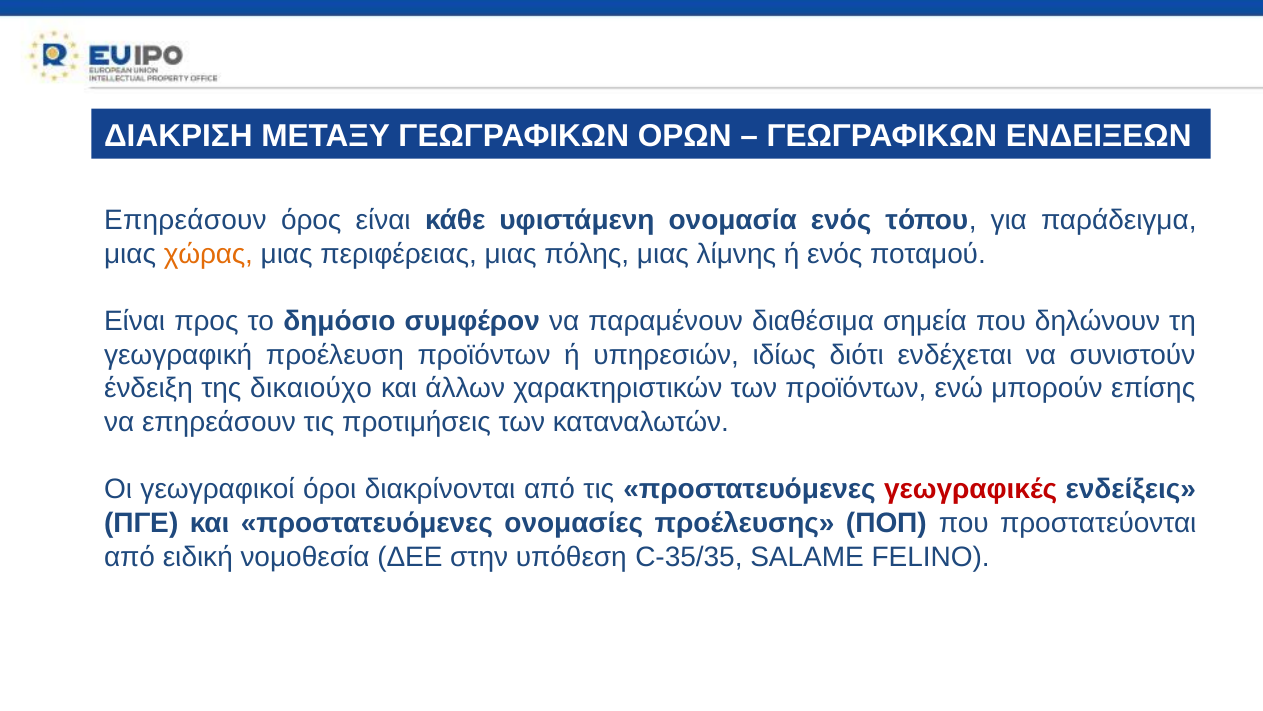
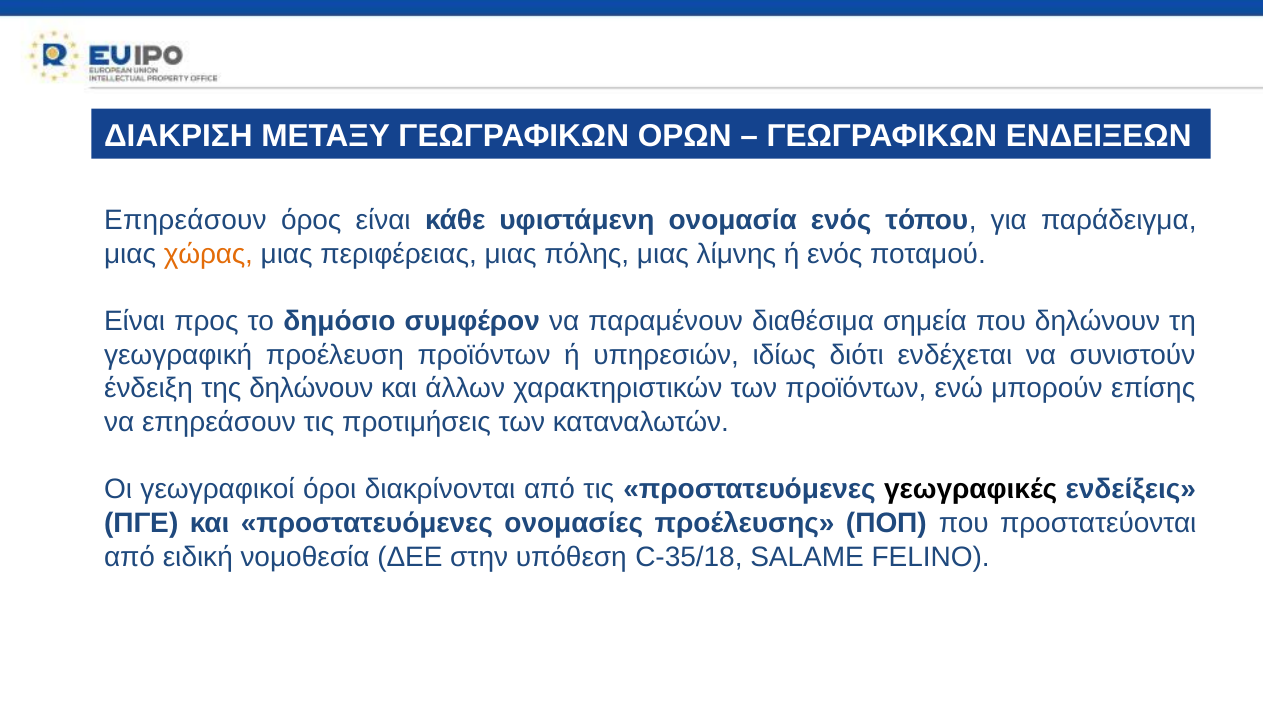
της δικαιούχο: δικαιούχο -> δηλώνουν
γεωγραφικές colour: red -> black
C-35/35: C-35/35 -> C-35/18
